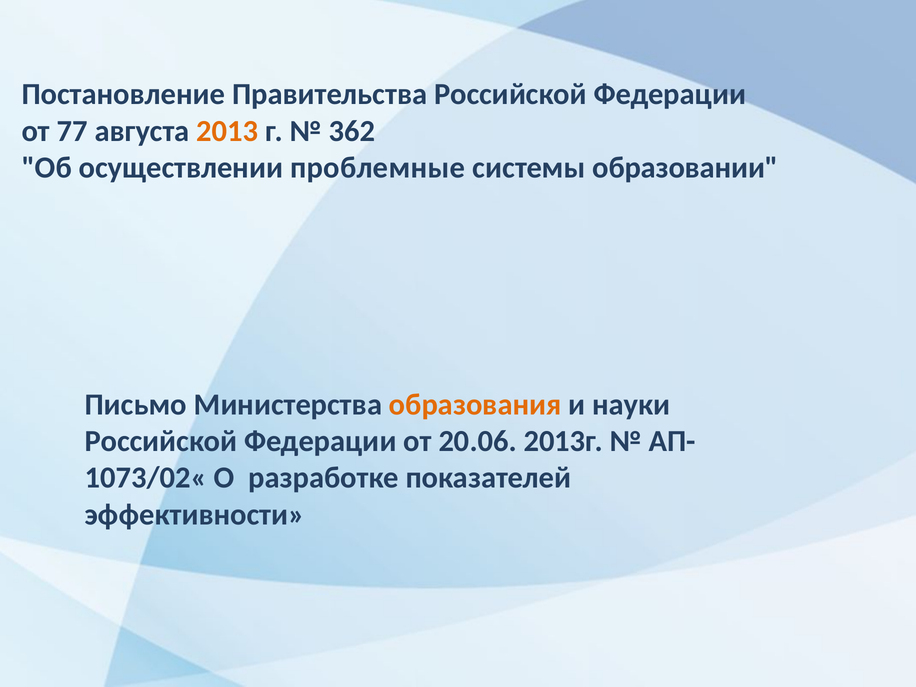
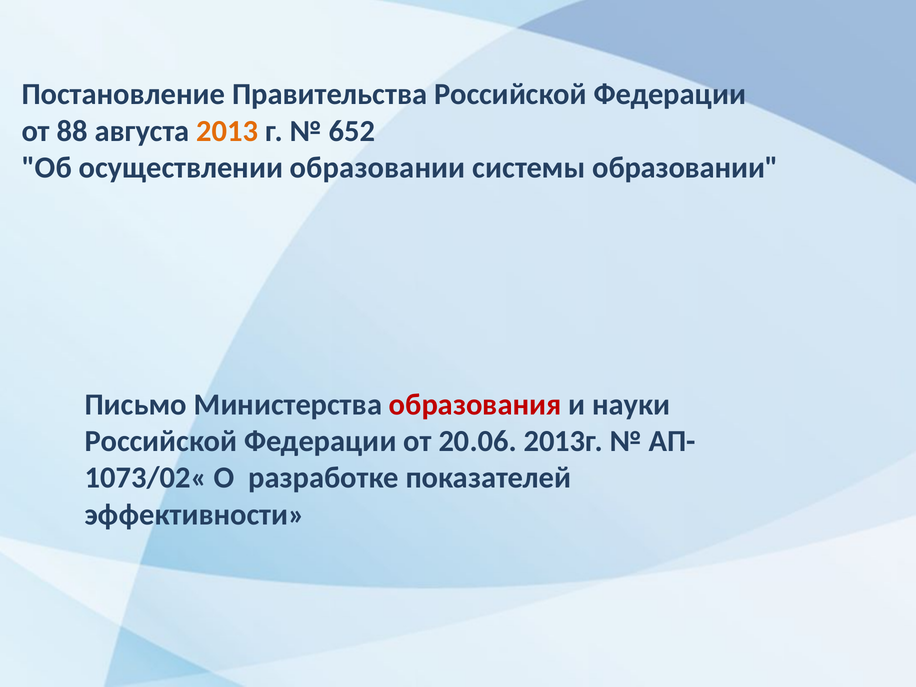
77: 77 -> 88
362: 362 -> 652
осуществлении проблемные: проблемные -> образовании
образования colour: orange -> red
